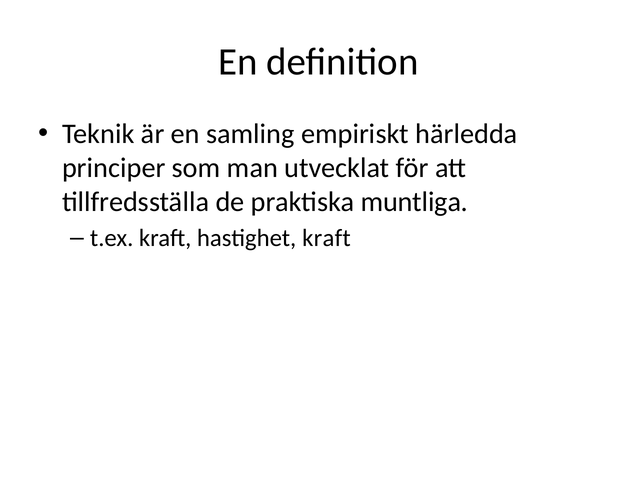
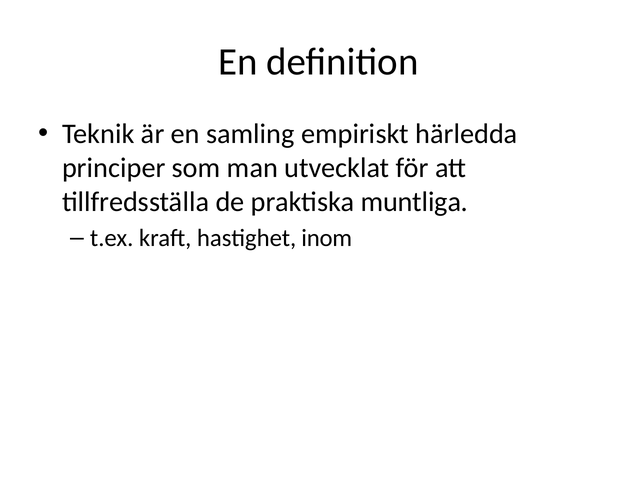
hastighet kraft: kraft -> inom
